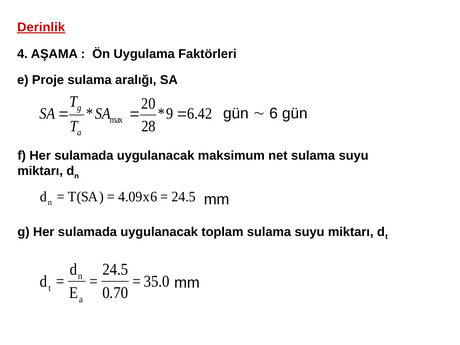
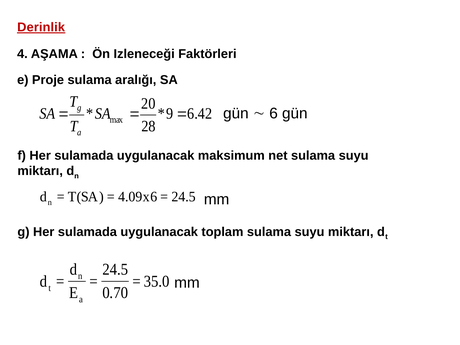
Uygulama: Uygulama -> Izleneceği
